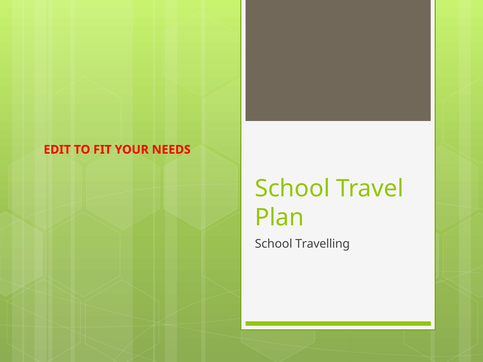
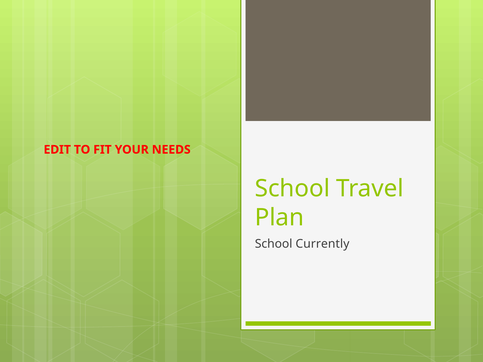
Travelling: Travelling -> Currently
